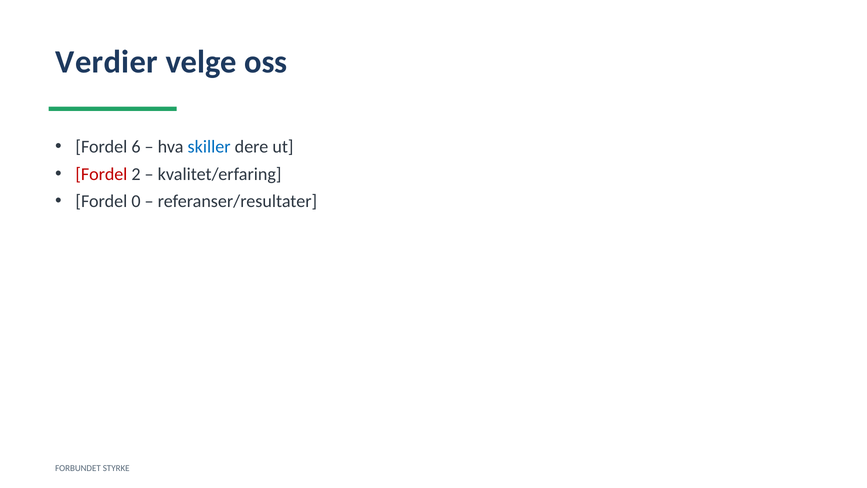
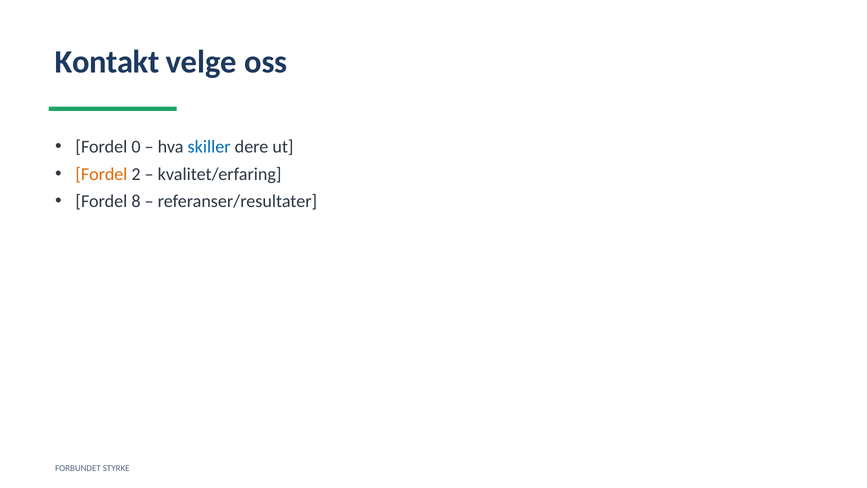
Verdier: Verdier -> Kontakt
6: 6 -> 0
Fordel at (101, 174) colour: red -> orange
0: 0 -> 8
